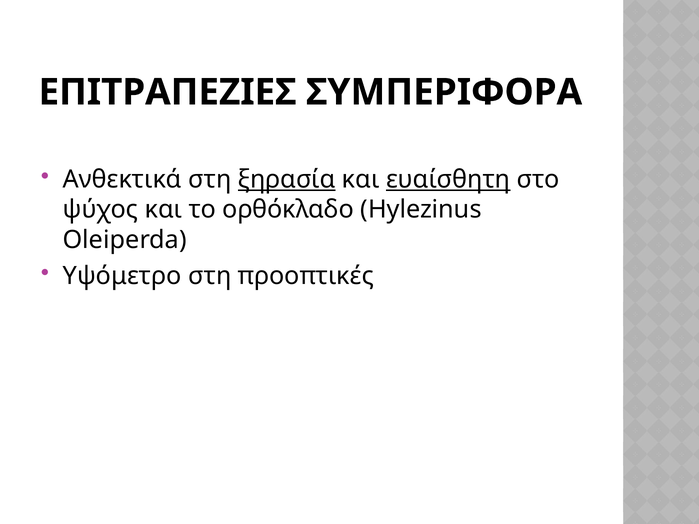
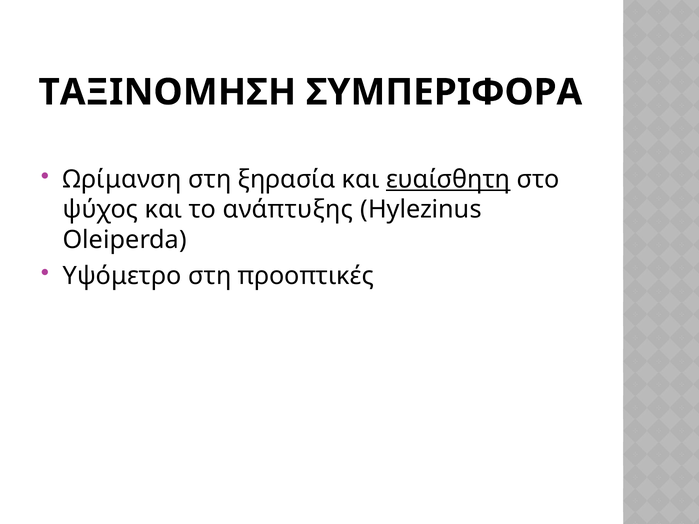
ΕΠΙΤΡΑΠΕΖΙΕΣ: ΕΠΙΤΡΑΠΕΖΙΕΣ -> ΤΑΞΙΝΟΜΗΣΗ
Ανθεκτικά: Ανθεκτικά -> Ωρίμανση
ξηρασία underline: present -> none
ορθόκλαδο: ορθόκλαδο -> ανάπτυξης
